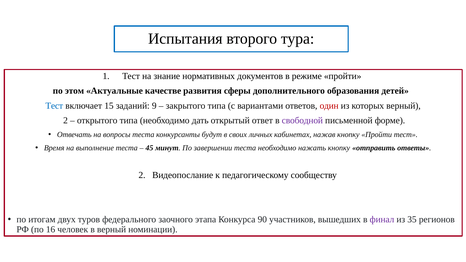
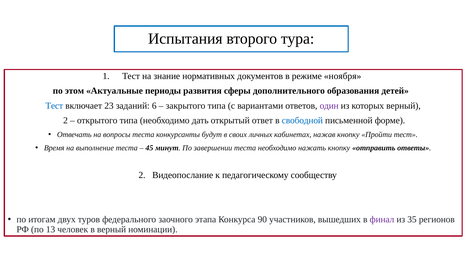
режиме пройти: пройти -> ноября
качестве: качестве -> периоды
15: 15 -> 23
9: 9 -> 6
один colour: red -> purple
свободной colour: purple -> blue
16: 16 -> 13
